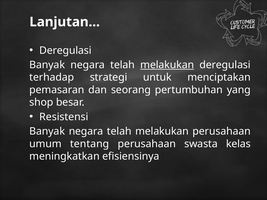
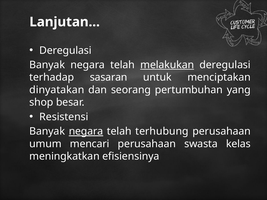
strategi: strategi -> sasaran
pemasaran: pemasaran -> dinyatakan
negara at (86, 132) underline: none -> present
melakukan at (162, 132): melakukan -> terhubung
tentang: tentang -> mencari
